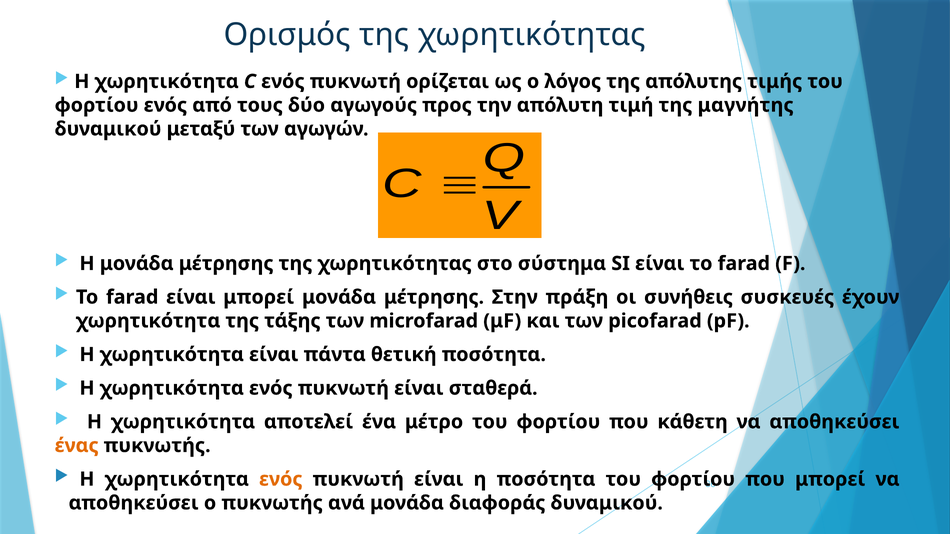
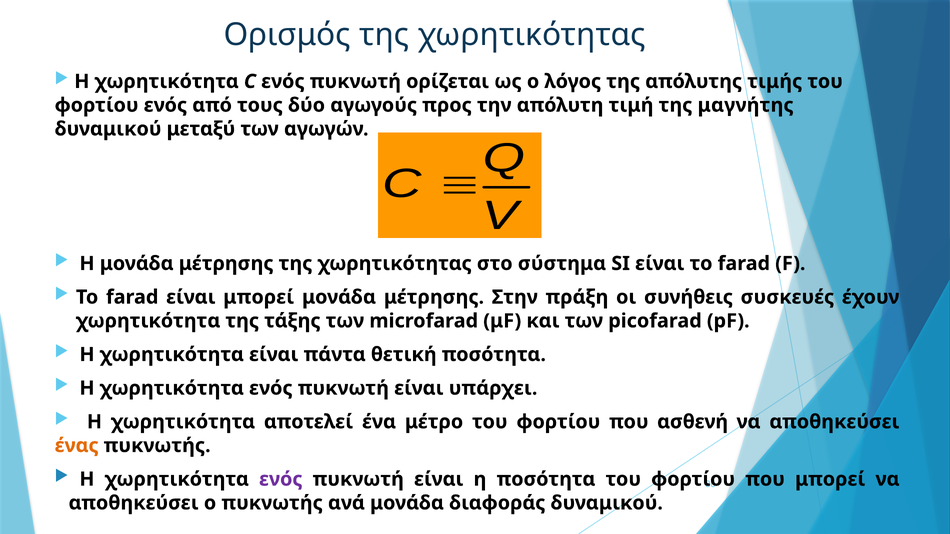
σταθερά: σταθερά -> υπάρχει
κάθετη: κάθετη -> ασθενή
ενός at (281, 480) colour: orange -> purple
